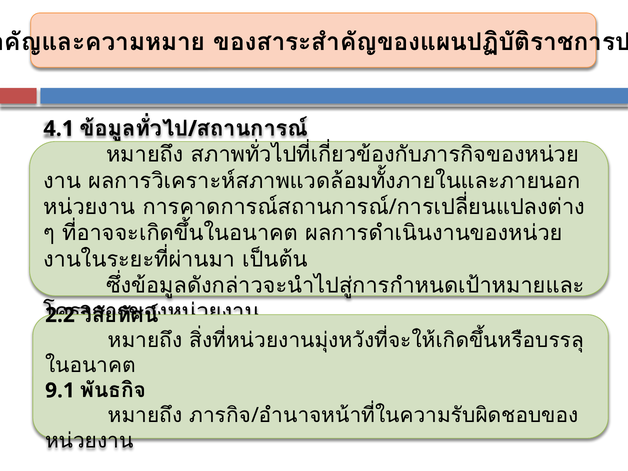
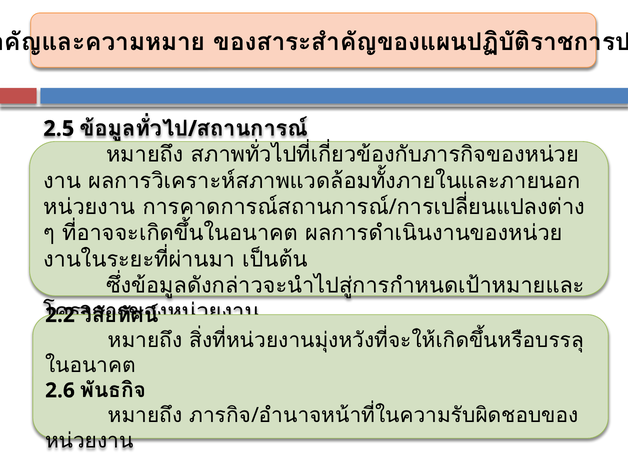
4.1: 4.1 -> 2.5
9.1: 9.1 -> 2.6
